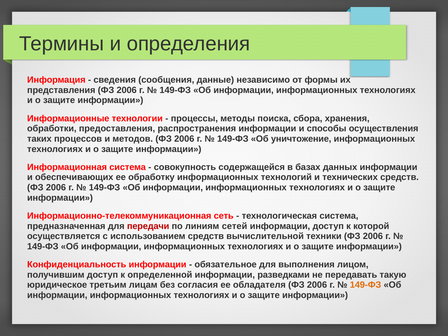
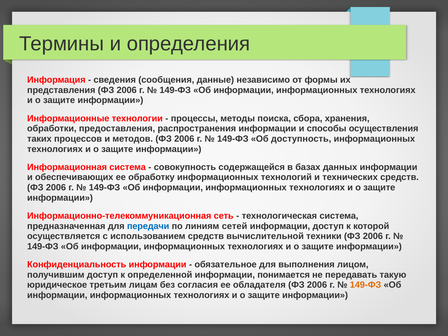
уничтожение: уничтожение -> доступность
передачи colour: red -> blue
разведками: разведками -> понимается
